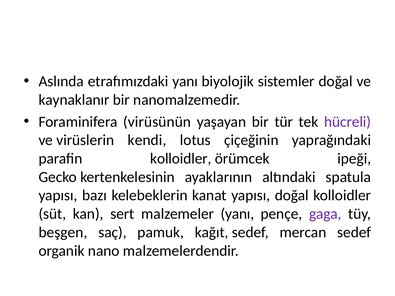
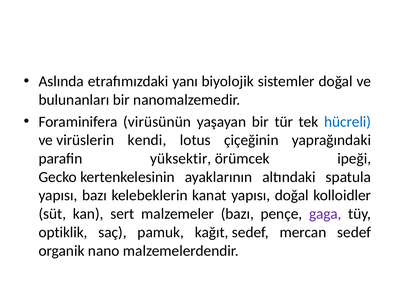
kaynaklanır: kaynaklanır -> bulunanları
hücreli colour: purple -> blue
parafin kolloidler: kolloidler -> yüksektir
malzemeler yanı: yanı -> bazı
beşgen: beşgen -> optiklik
